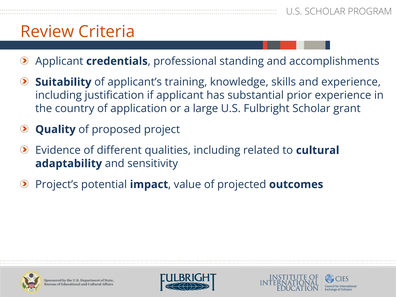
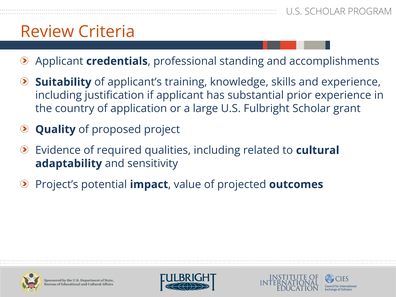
different: different -> required
